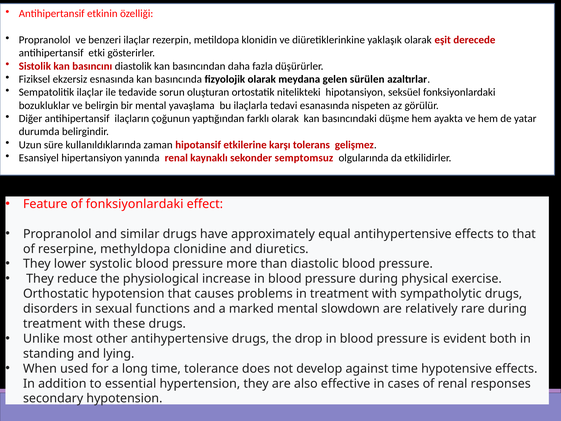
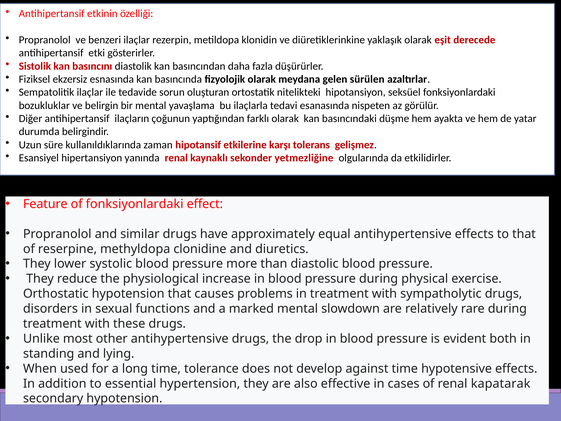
semptomsuz: semptomsuz -> yetmezliğine
responses: responses -> kapatarak
